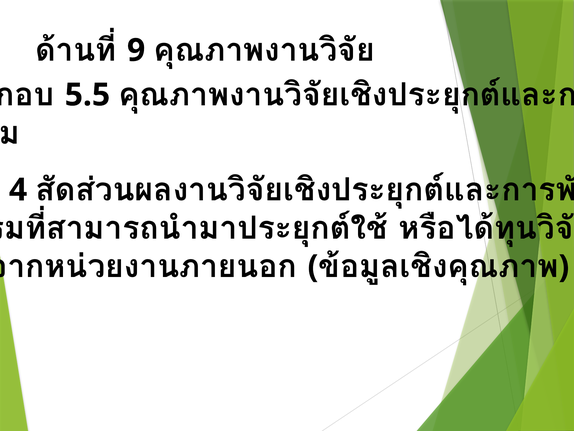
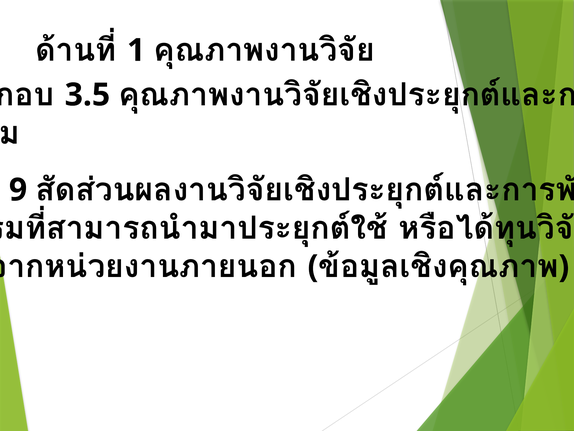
9: 9 -> 1
5.5: 5.5 -> 3.5
4: 4 -> 9
